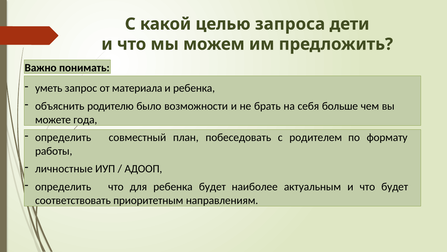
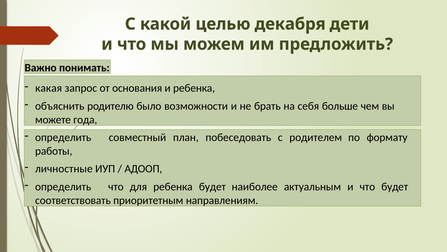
запроса: запроса -> декабря
уметь: уметь -> какая
материала: материала -> основания
